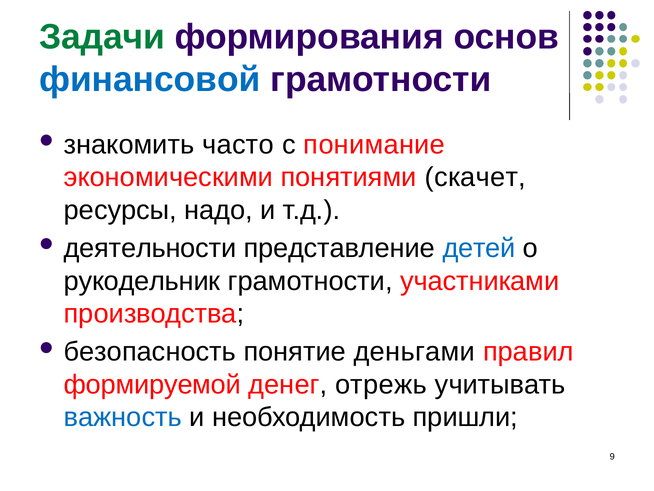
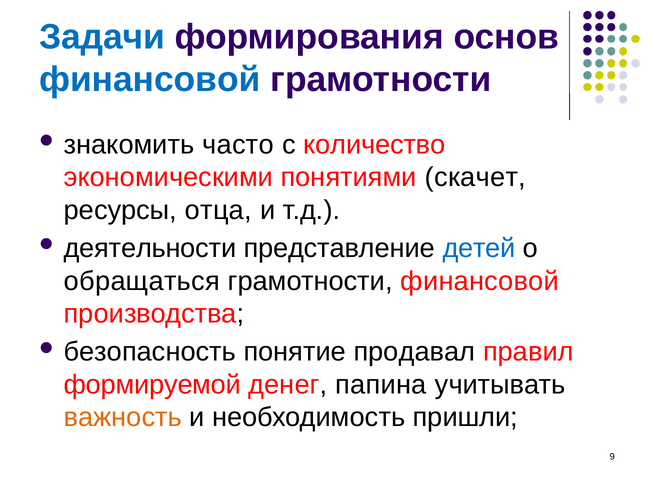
Задачи colour: green -> blue
понимание: понимание -> количество
надо: надо -> отца
рукодельник: рукодельник -> обращаться
грамотности участниками: участниками -> финансовой
деньгами: деньгами -> продавал
отрежь: отрежь -> папина
важность colour: blue -> orange
